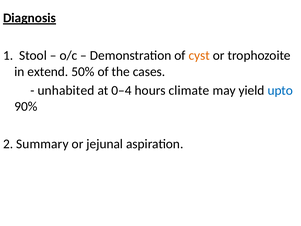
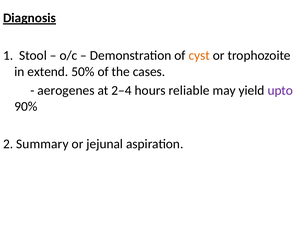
unhabited: unhabited -> aerogenes
0–4: 0–4 -> 2–4
climate: climate -> reliable
upto colour: blue -> purple
